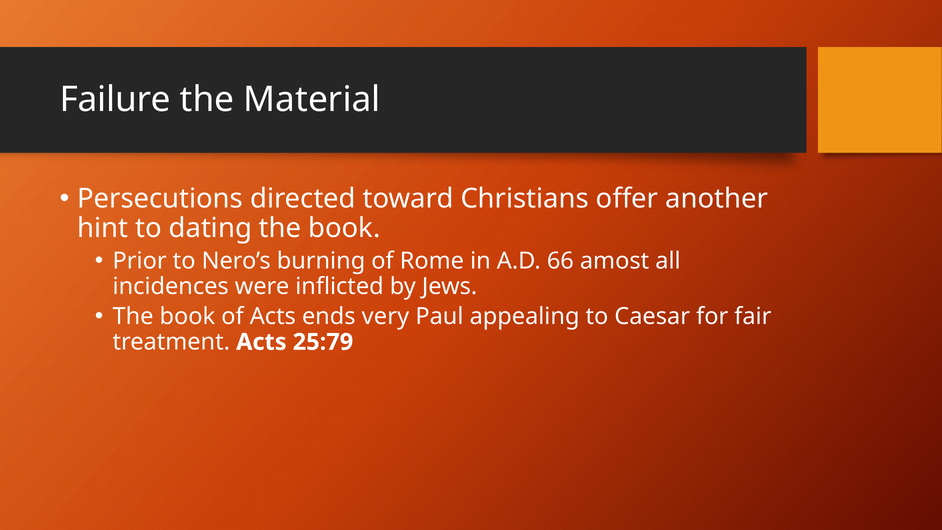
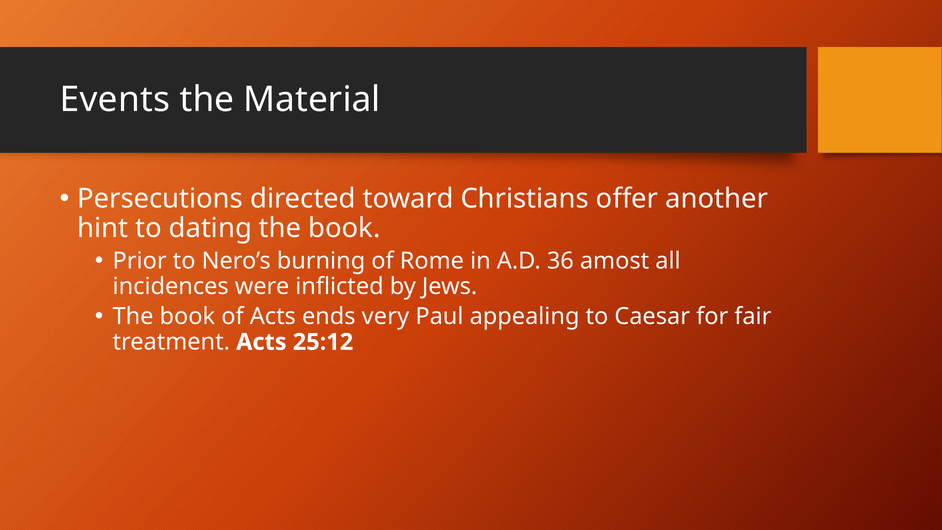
Failure: Failure -> Events
66: 66 -> 36
25:79: 25:79 -> 25:12
